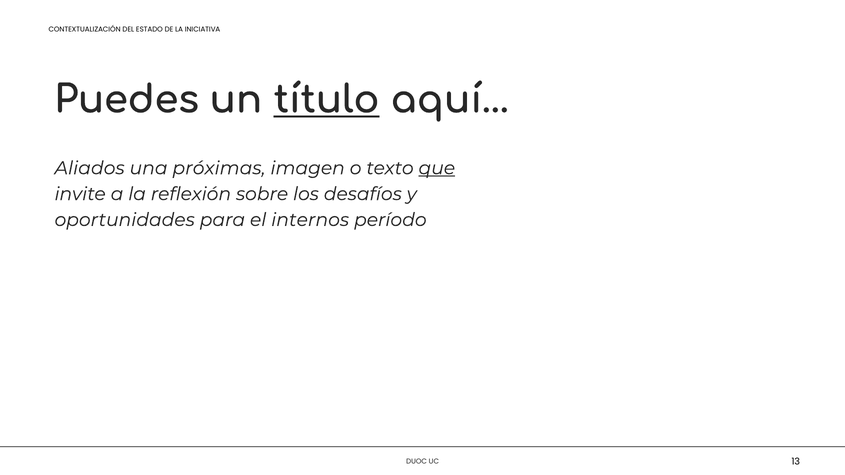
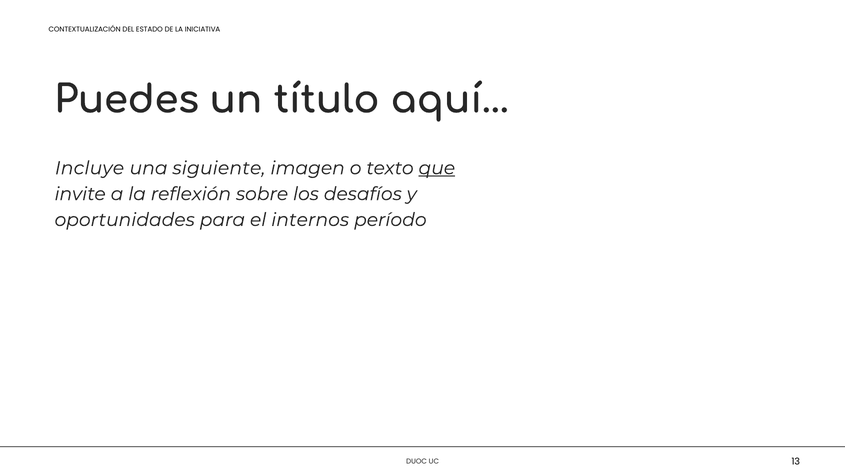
título underline: present -> none
Aliados: Aliados -> Incluye
próximas: próximas -> siguiente
